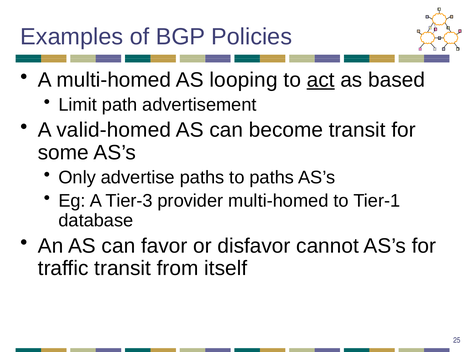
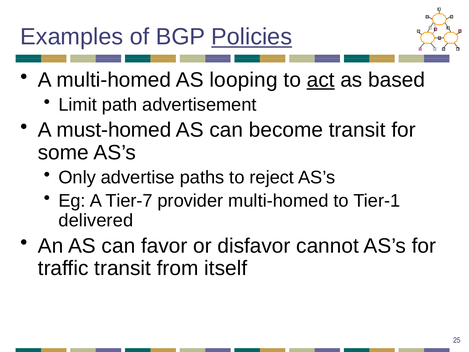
Policies underline: none -> present
valid-homed: valid-homed -> must-homed
to paths: paths -> reject
Tier-3: Tier-3 -> Tier-7
database: database -> delivered
